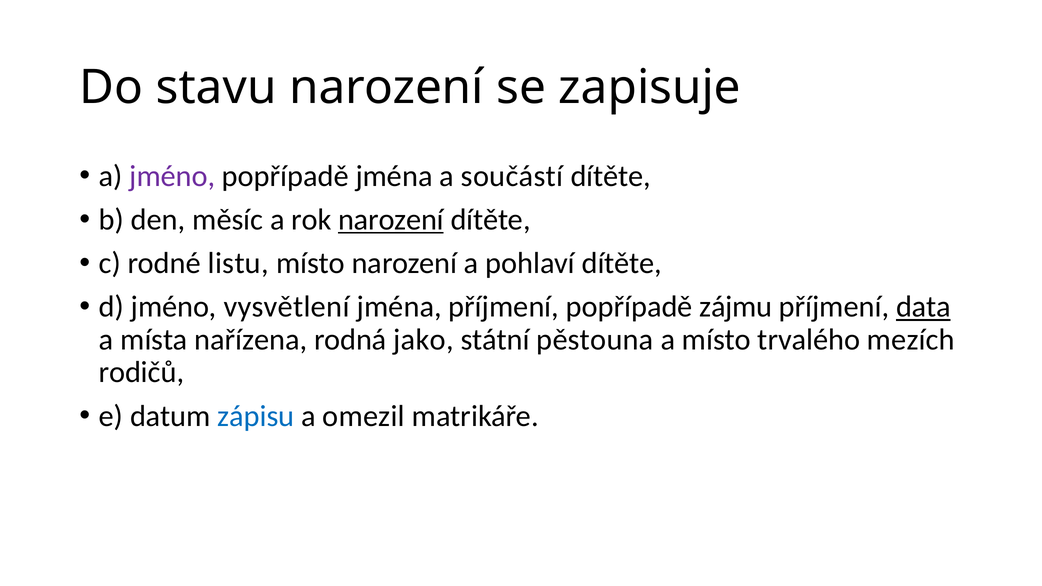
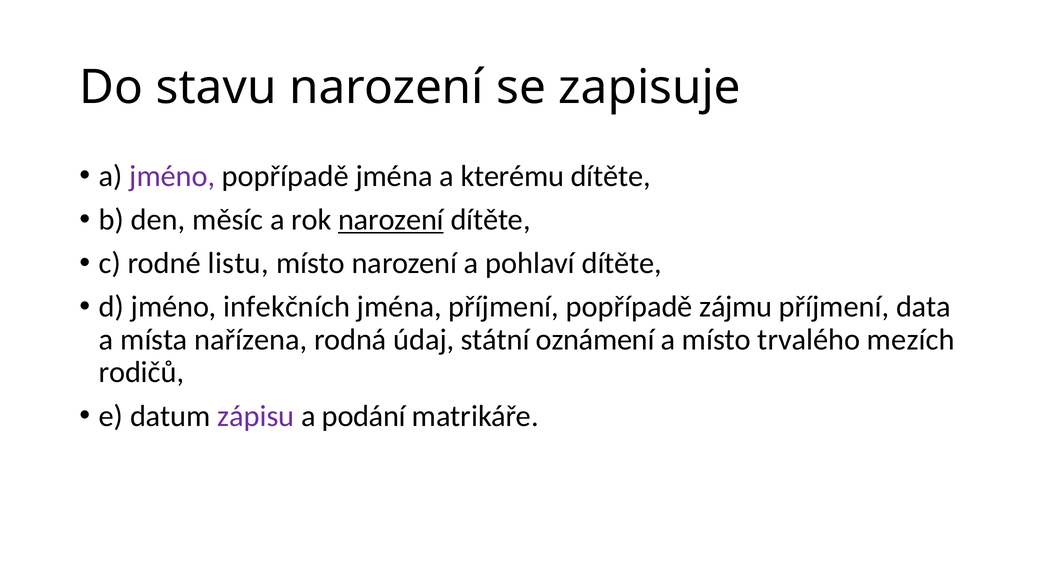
součástí: součástí -> kterému
vysvětlení: vysvětlení -> infekčních
data underline: present -> none
jako: jako -> údaj
pěstouna: pěstouna -> oznámení
zápisu colour: blue -> purple
omezil: omezil -> podání
